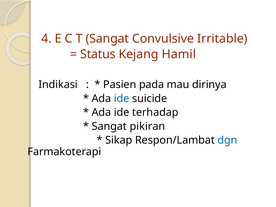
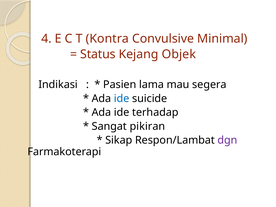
T Sangat: Sangat -> Kontra
Irritable: Irritable -> Minimal
Hamil: Hamil -> Objek
pada: pada -> lama
dirinya: dirinya -> segera
dgn colour: blue -> purple
